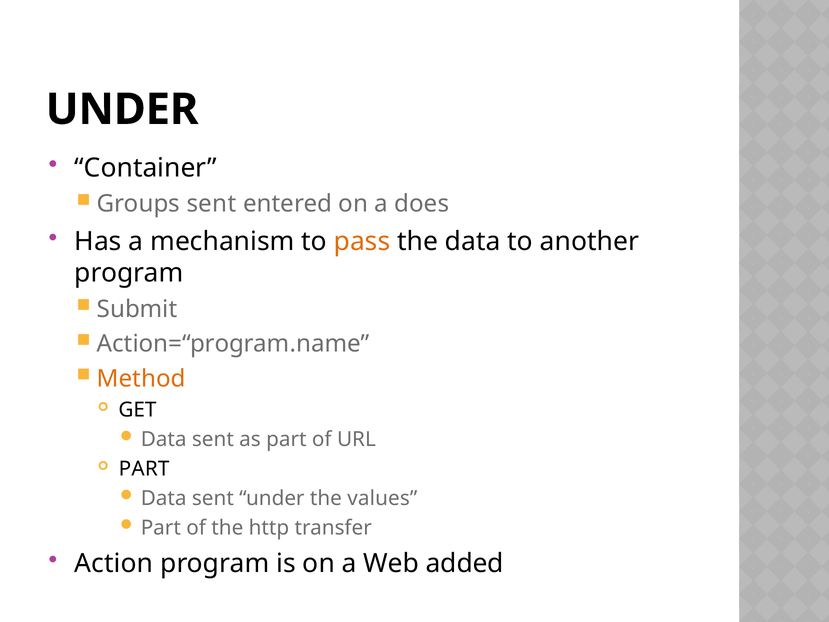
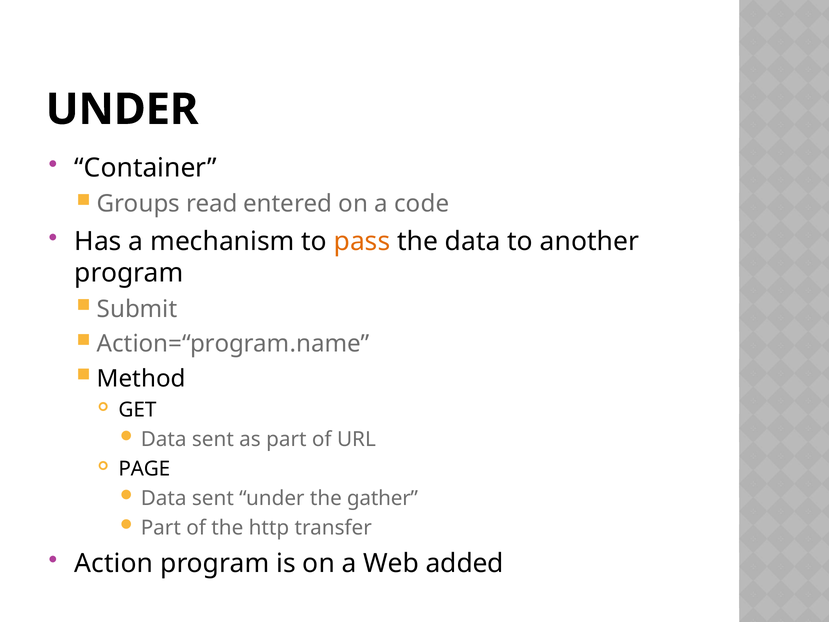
Groups sent: sent -> read
does: does -> code
Method colour: orange -> black
PART at (144, 469): PART -> PAGE
values: values -> gather
